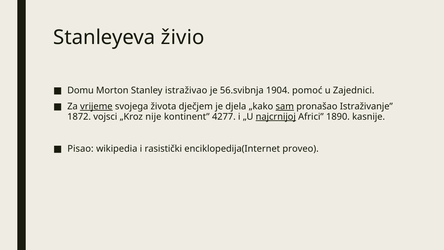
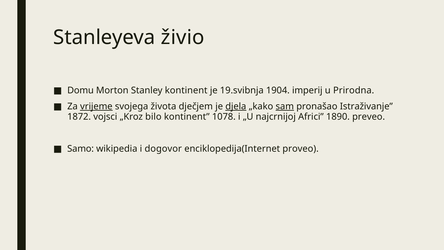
Stanley istraživao: istraživao -> kontinent
56.svibnja: 56.svibnja -> 19.svibnja
pomoć: pomoć -> imperij
Zajednici: Zajednici -> Prirodna
djela underline: none -> present
nije: nije -> bilo
4277: 4277 -> 1078
najcrnijoj underline: present -> none
kasnije: kasnije -> preveo
Pisao: Pisao -> Samo
rasistički: rasistički -> dogovor
